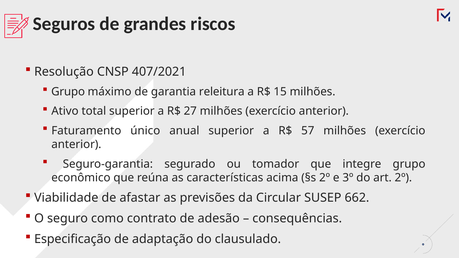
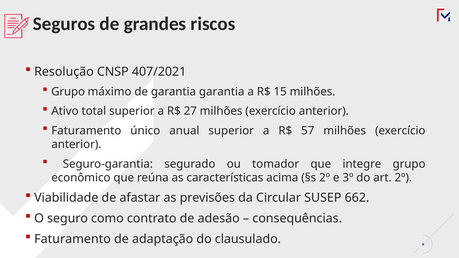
garantia releitura: releitura -> garantia
Especificação at (73, 239): Especificação -> Faturamento
